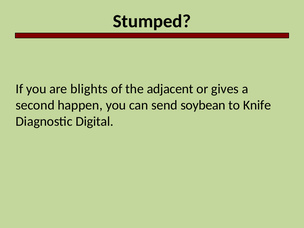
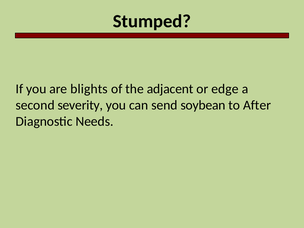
gives: gives -> edge
happen: happen -> severity
Knife: Knife -> After
Digital: Digital -> Needs
